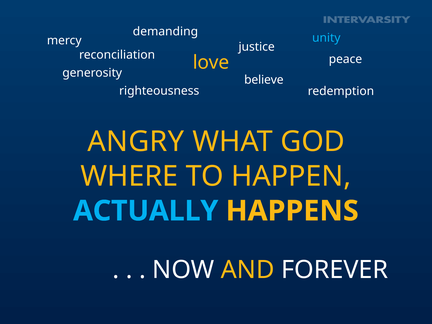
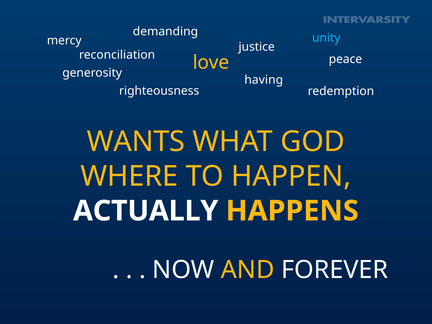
believe: believe -> having
ANGRY: ANGRY -> WANTS
ACTUALLY colour: light blue -> white
